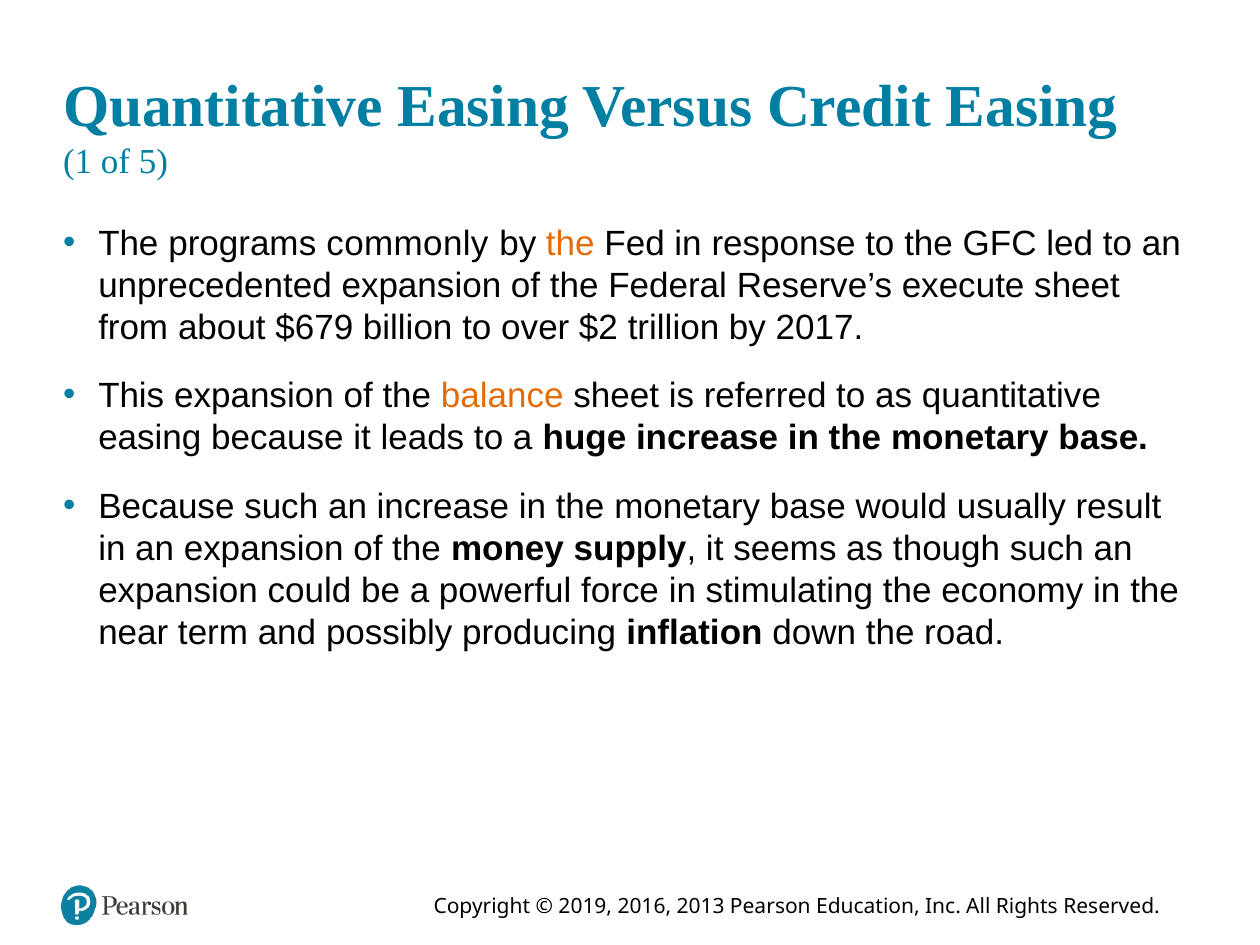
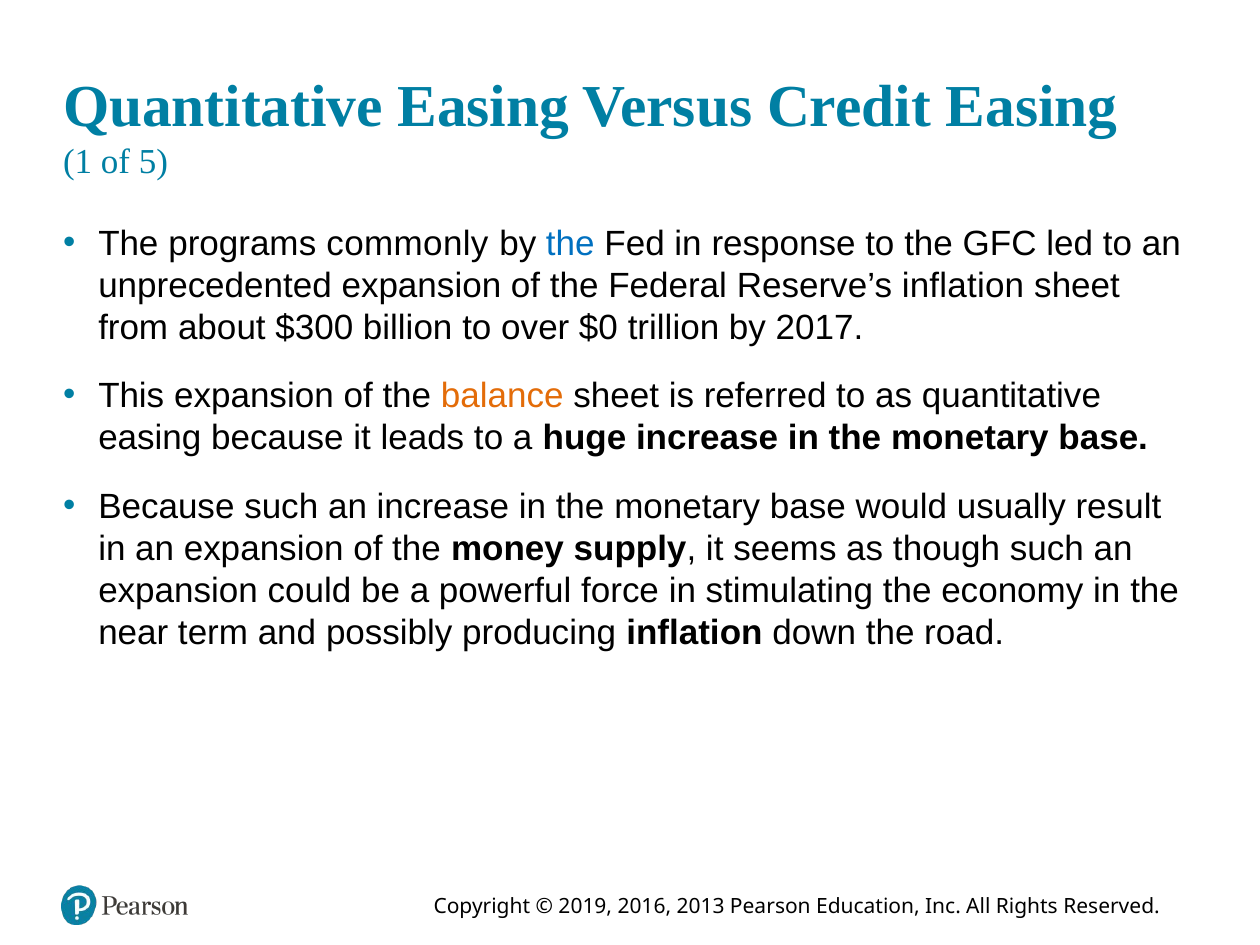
the at (570, 244) colour: orange -> blue
Reserve’s execute: execute -> inflation
$679: $679 -> $300
$2: $2 -> $0
